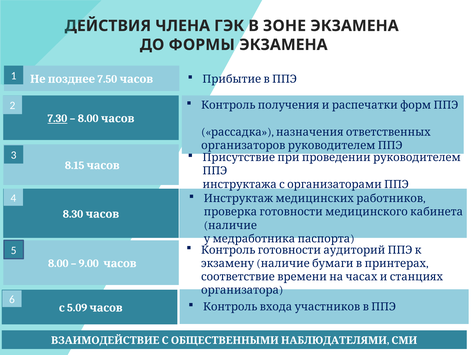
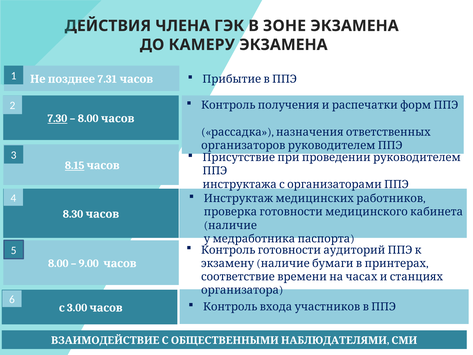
ФОРМЫ: ФОРМЫ -> КАМЕРУ
7.50: 7.50 -> 7.31
8.15 underline: none -> present
5.09: 5.09 -> 3.00
